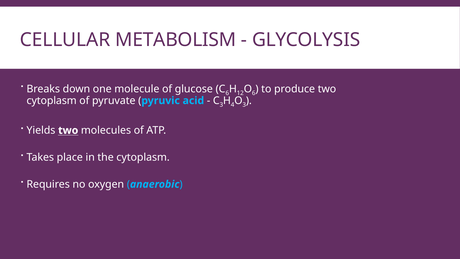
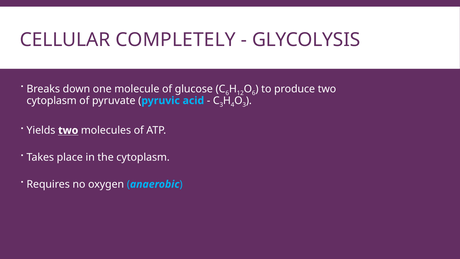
METABOLISM: METABOLISM -> COMPLETELY
